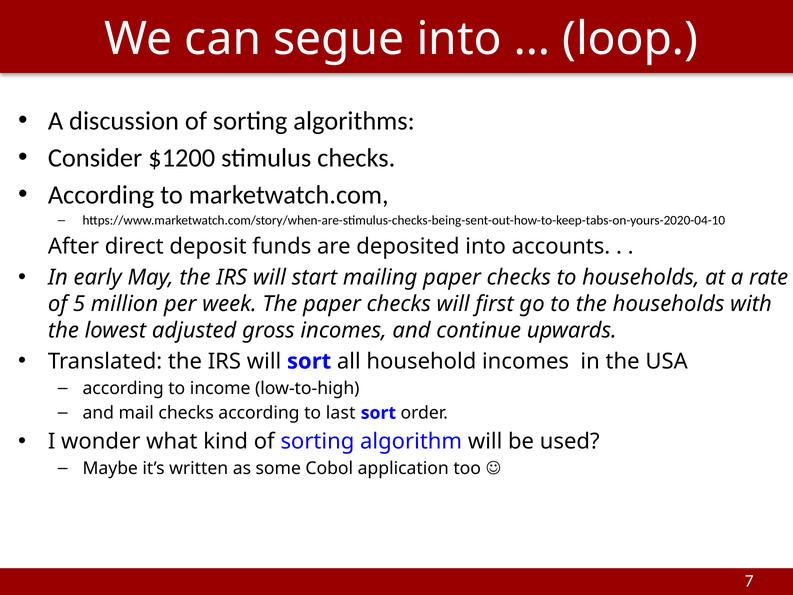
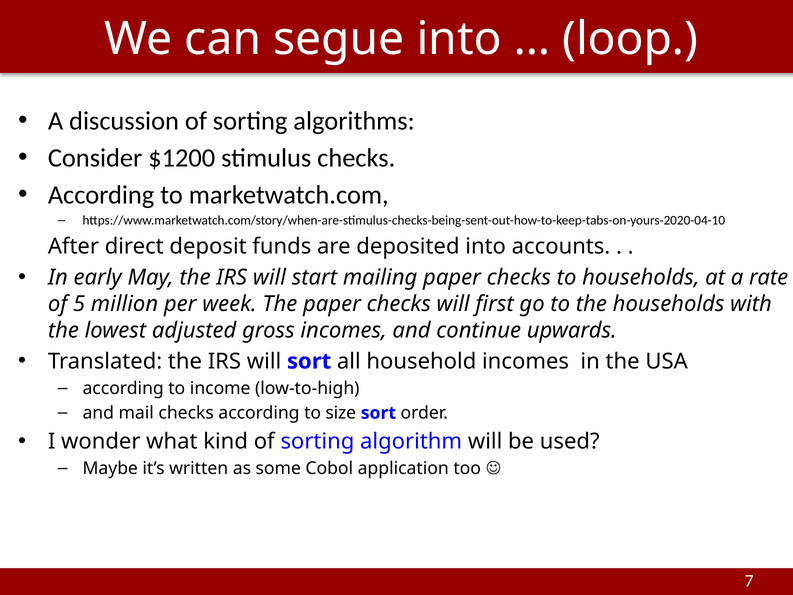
last: last -> size
